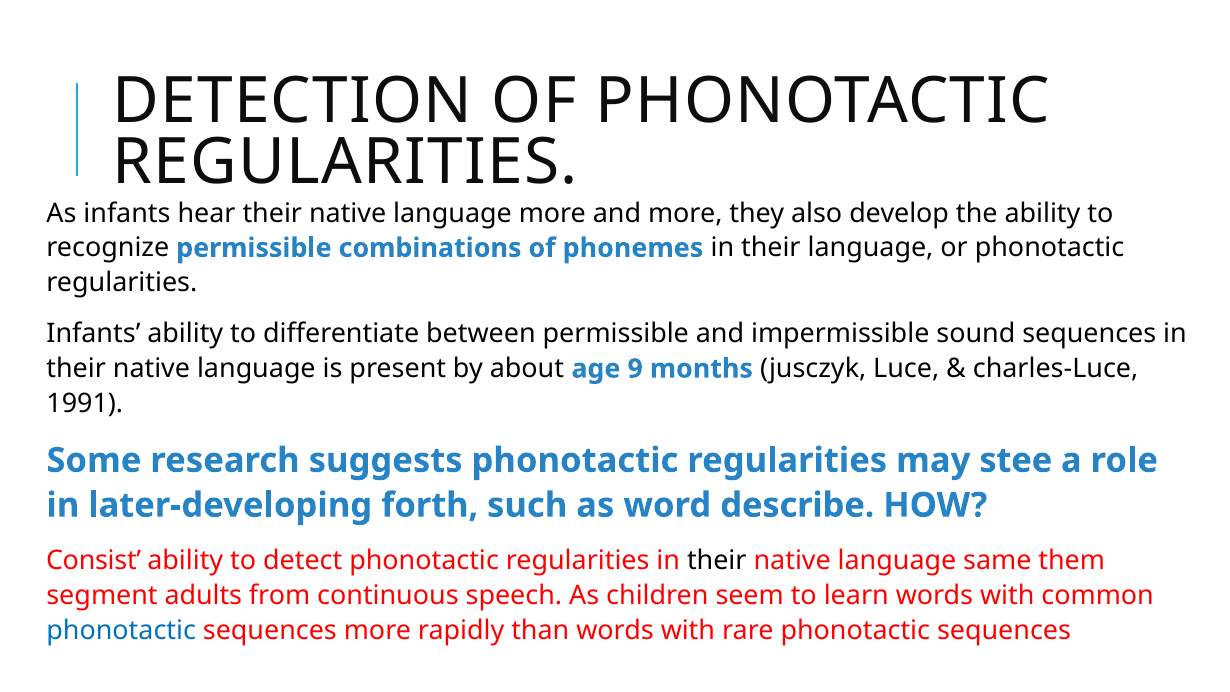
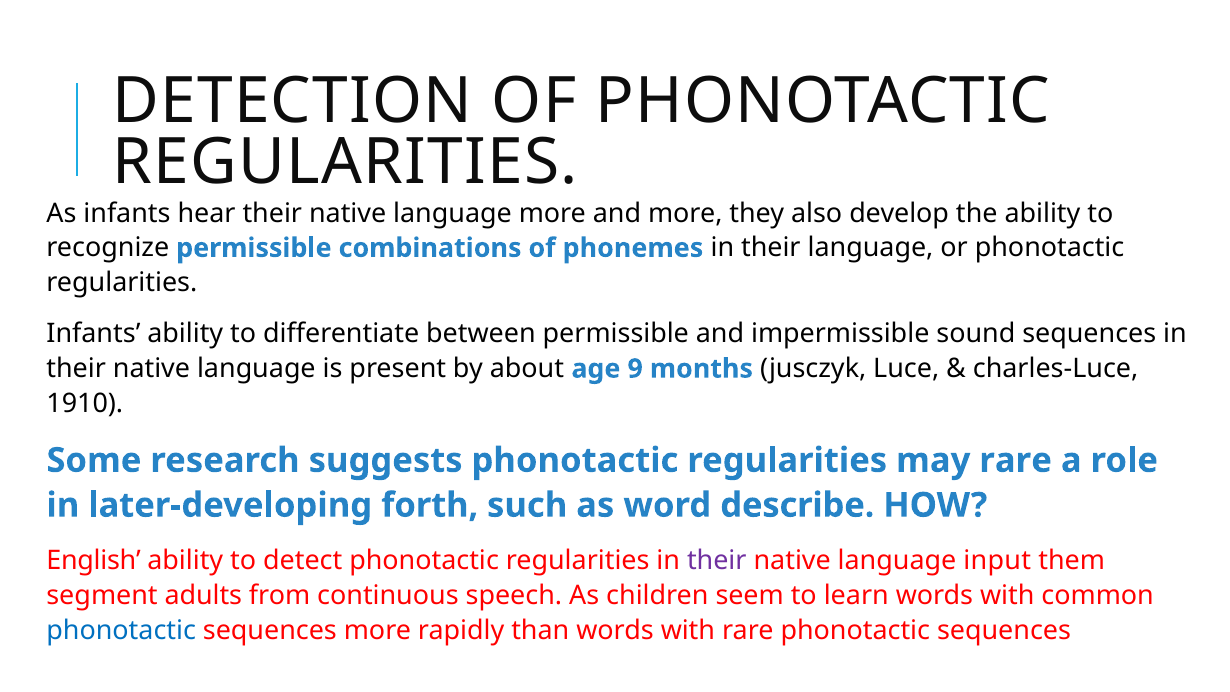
1991: 1991 -> 1910
may stee: stee -> rare
Consist: Consist -> English
their at (717, 560) colour: black -> purple
same: same -> input
